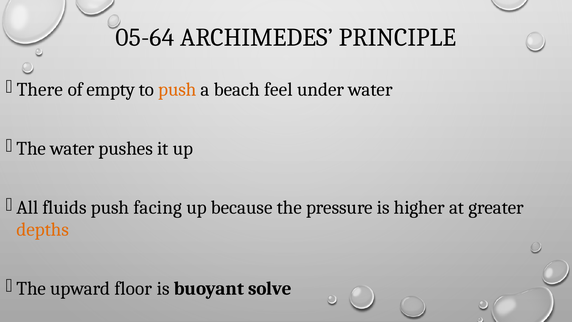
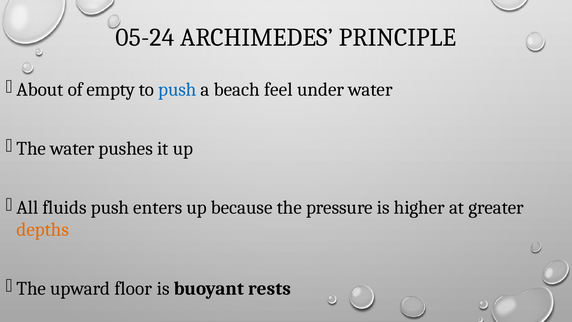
05-64: 05-64 -> 05-24
There: There -> About
push at (177, 90) colour: orange -> blue
facing: facing -> enters
solve: solve -> rests
